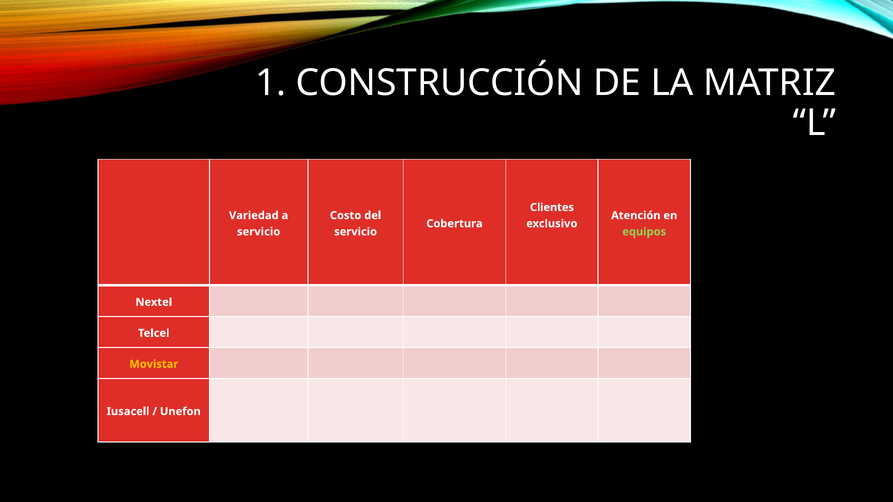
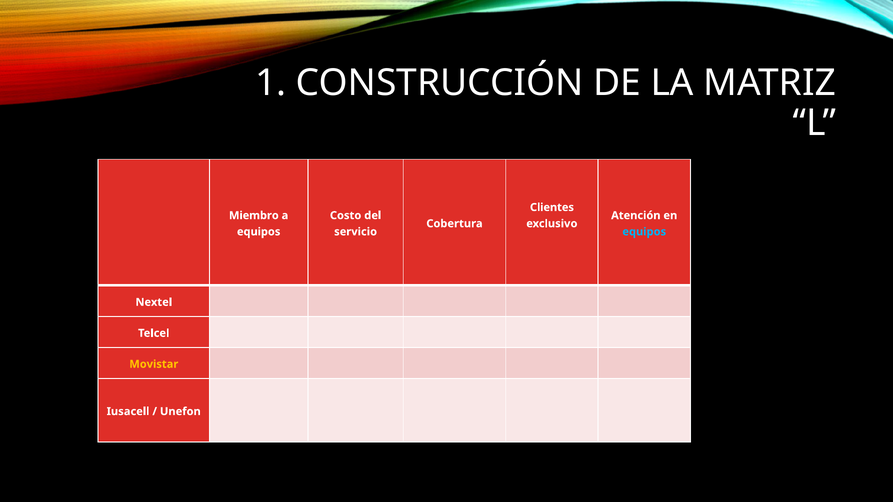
Variedad: Variedad -> Miembro
servicio at (259, 232): servicio -> equipos
equipos at (644, 232) colour: light green -> light blue
